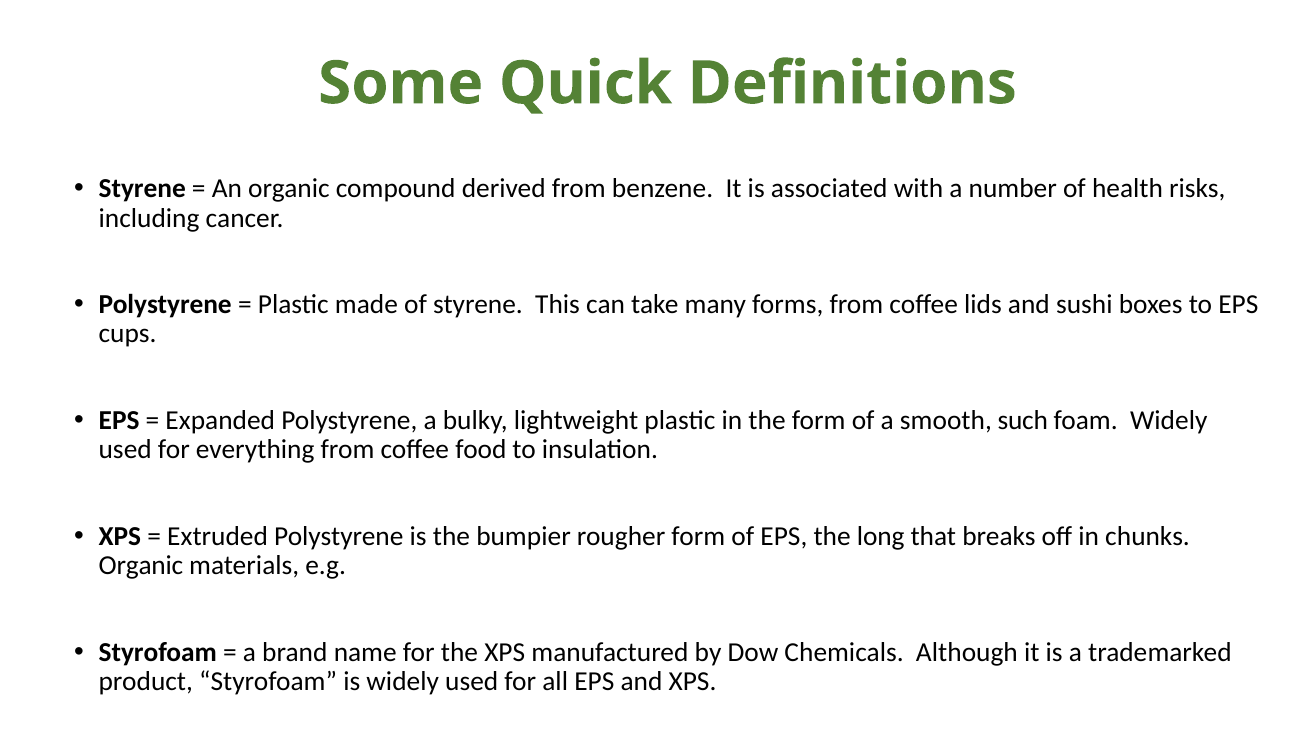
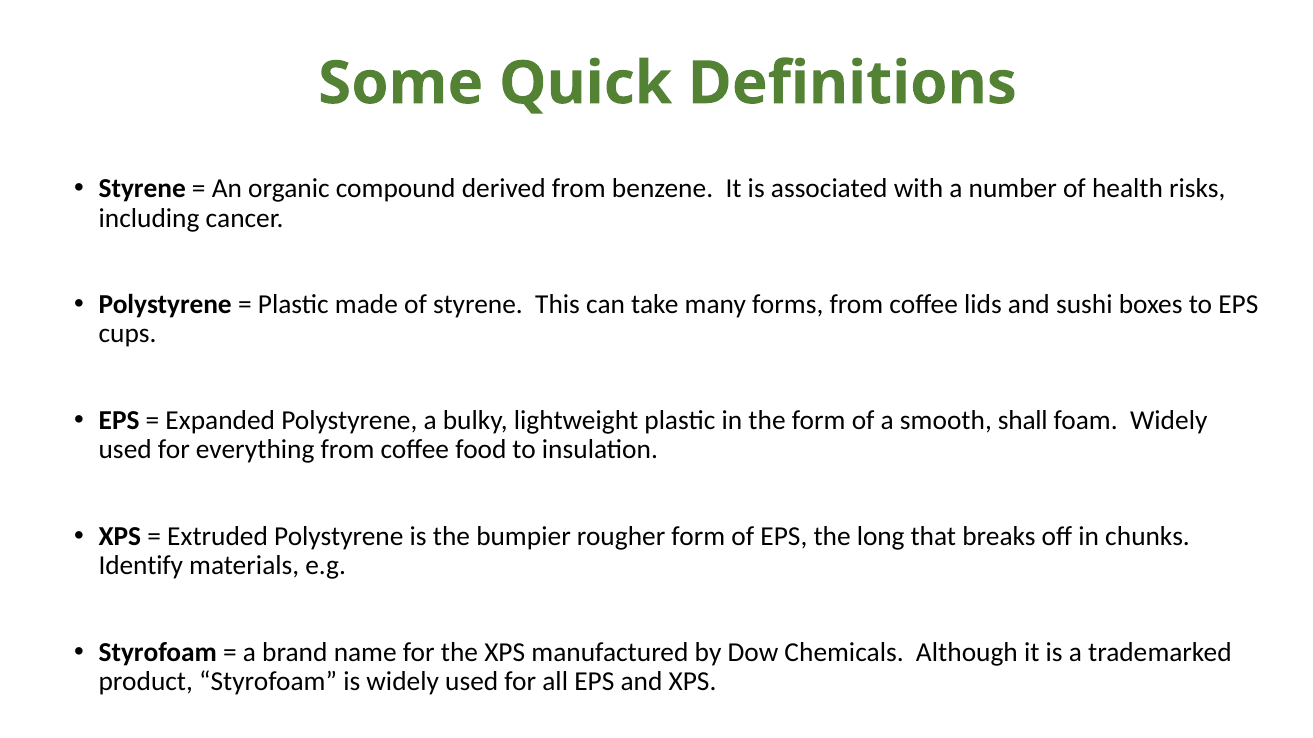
such: such -> shall
Organic at (141, 566): Organic -> Identify
